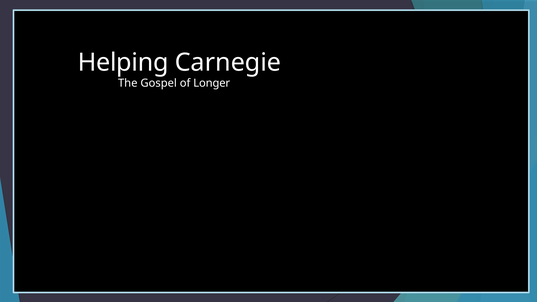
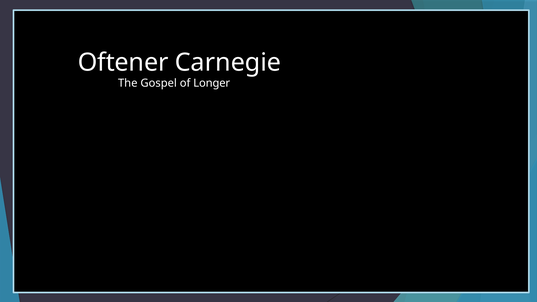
Helping: Helping -> Oftener
